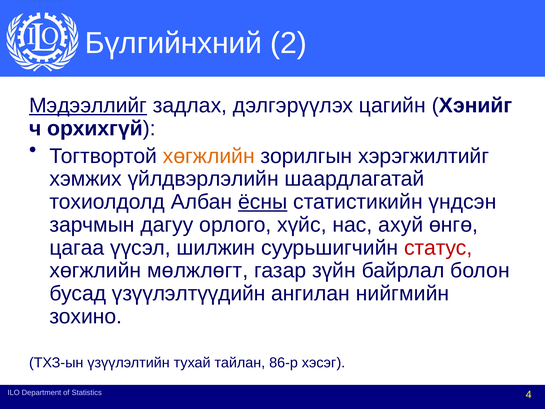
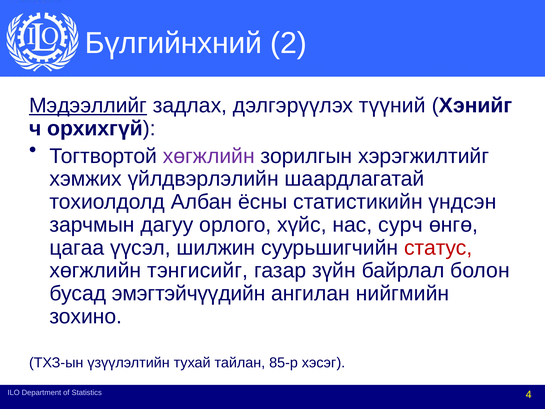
цагийн: цагийн -> түүний
хөгжлийн at (209, 156) colour: orange -> purple
ёсны underline: present -> none
ахуй: ахуй -> сурч
мөлжлөгт: мөлжлөгт -> тэнгисийг
үзүүлэлтүүдийн: үзүүлэлтүүдийн -> эмэгтэйчүүдийн
86-р: 86-р -> 85-р
